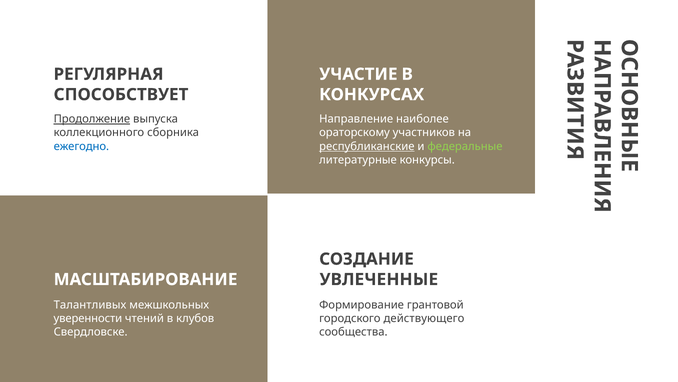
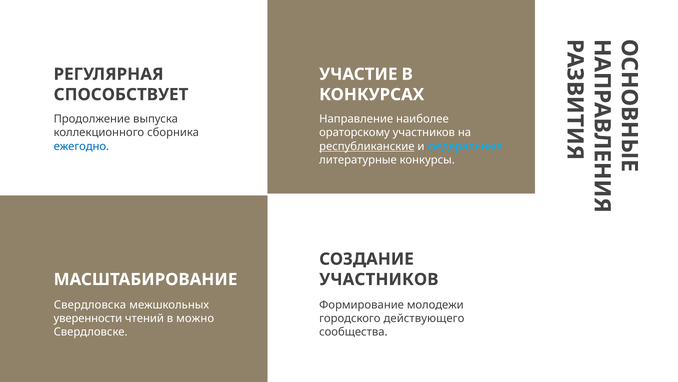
Продолжение underline: present -> none
федеральные colour: light green -> light blue
УВЛЕЧЕННЫЕ at (379, 279): УВЛЕЧЕННЫЕ -> УЧАСТНИКОВ
Талантливых: Талантливых -> Свердловска
грантовой: грантовой -> молодежи
клубов: клубов -> можно
